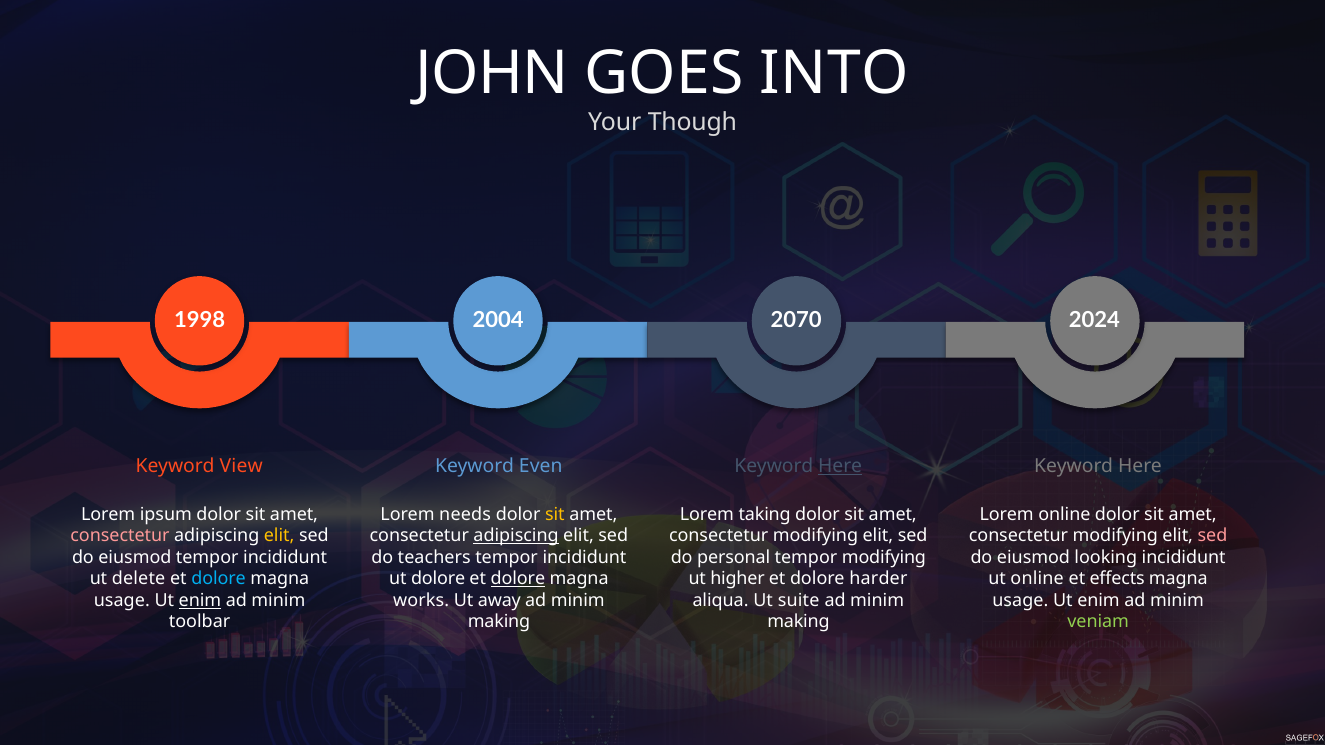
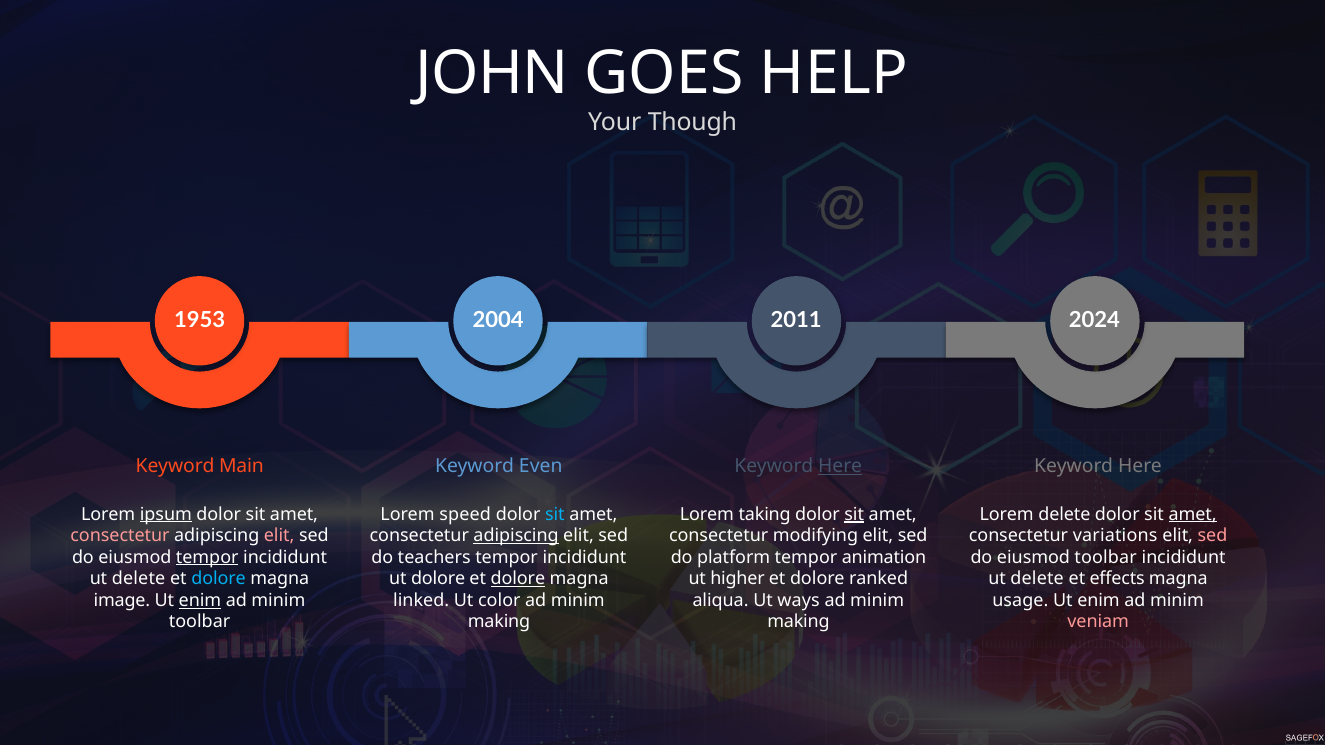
INTO: INTO -> HELP
1998: 1998 -> 1953
2070: 2070 -> 2011
View: View -> Main
ipsum underline: none -> present
needs: needs -> speed
sit at (555, 514) colour: yellow -> light blue
Lorem online: online -> delete
amet at (1193, 514) underline: none -> present
sit at (854, 514) underline: none -> present
elit at (279, 536) colour: yellow -> pink
modifying at (1115, 536): modifying -> variations
tempor at (207, 557) underline: none -> present
eiusmod looking: looking -> toolbar
personal: personal -> platform
tempor modifying: modifying -> animation
online at (1037, 579): online -> delete
harder: harder -> ranked
usage at (122, 601): usage -> image
works: works -> linked
away: away -> color
suite: suite -> ways
veniam colour: light green -> pink
